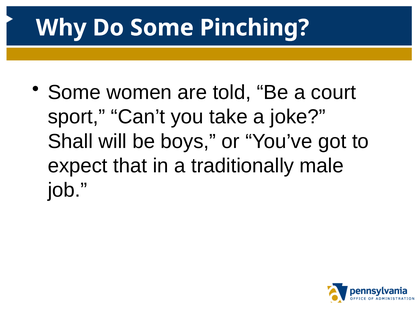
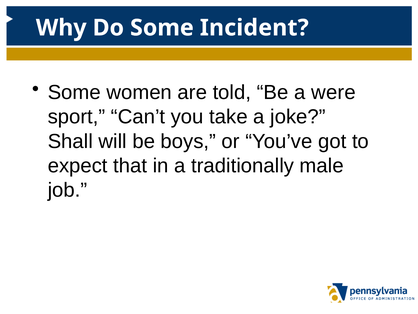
Pinching: Pinching -> Incident
court: court -> were
